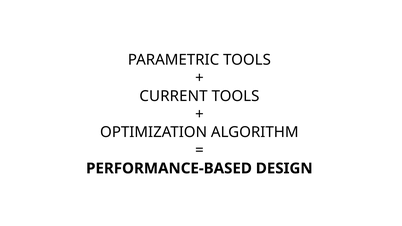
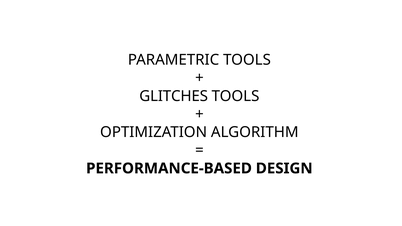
CURRENT: CURRENT -> GLITCHES
